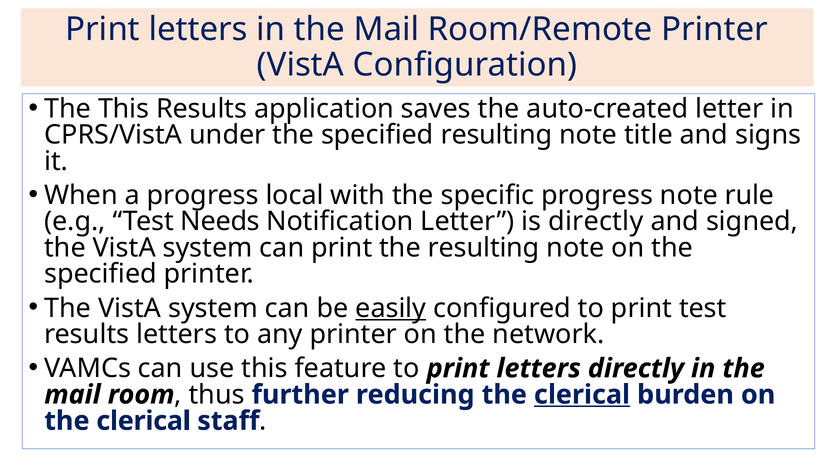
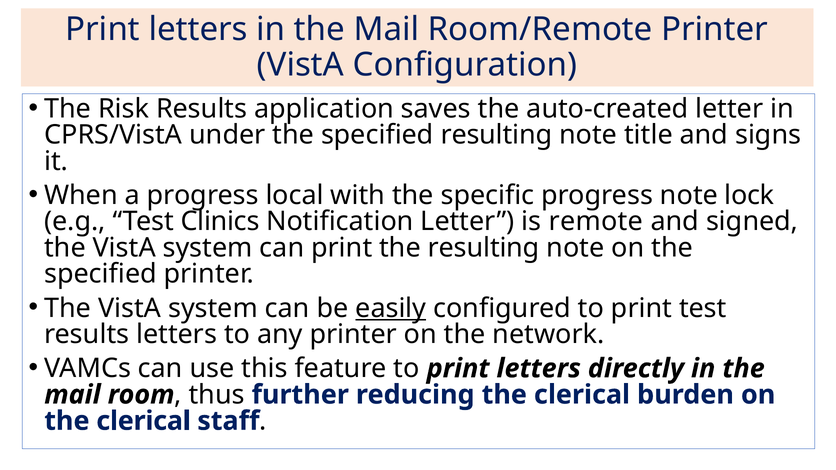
The This: This -> Risk
rule: rule -> lock
Needs: Needs -> Clinics
is directly: directly -> remote
clerical at (582, 395) underline: present -> none
